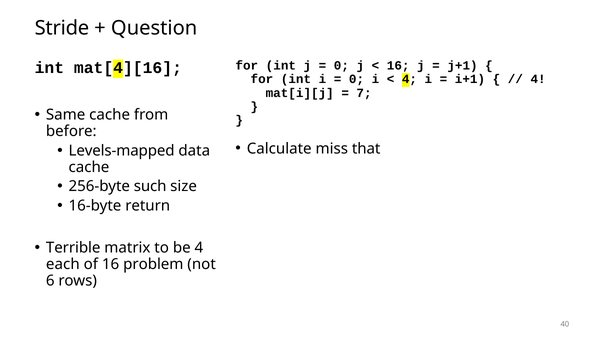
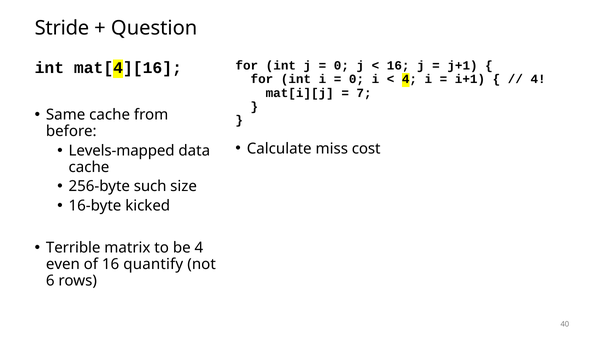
that: that -> cost
return: return -> kicked
each: each -> even
problem: problem -> quantify
